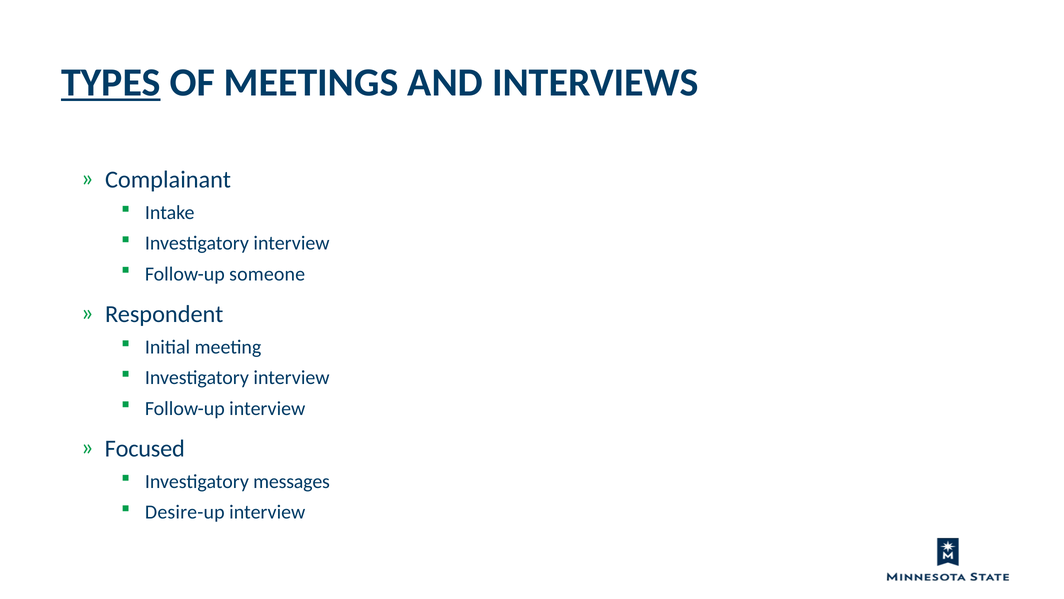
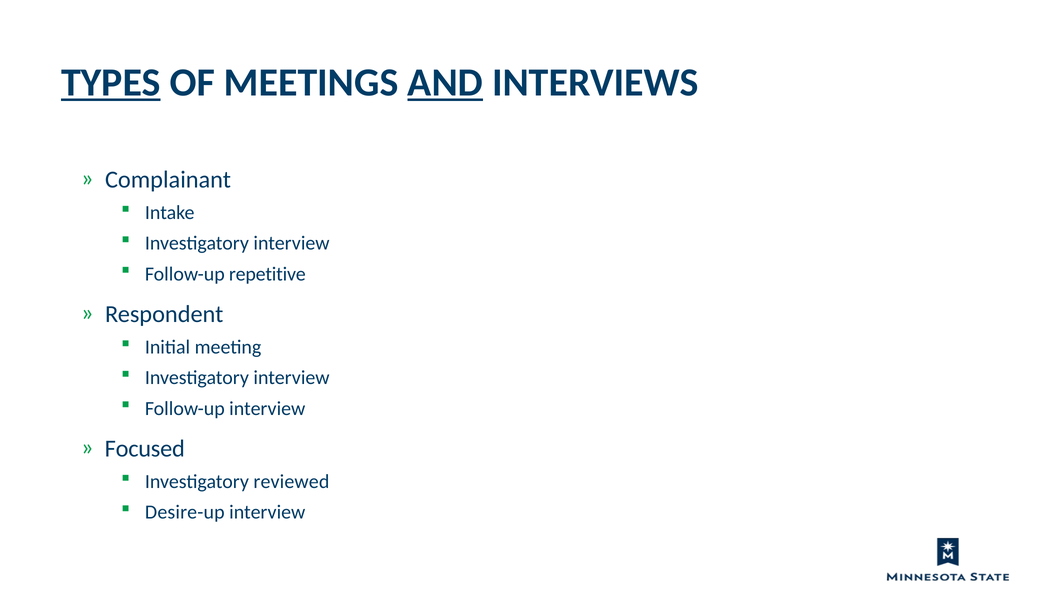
AND underline: none -> present
someone: someone -> repetitive
messages: messages -> reviewed
